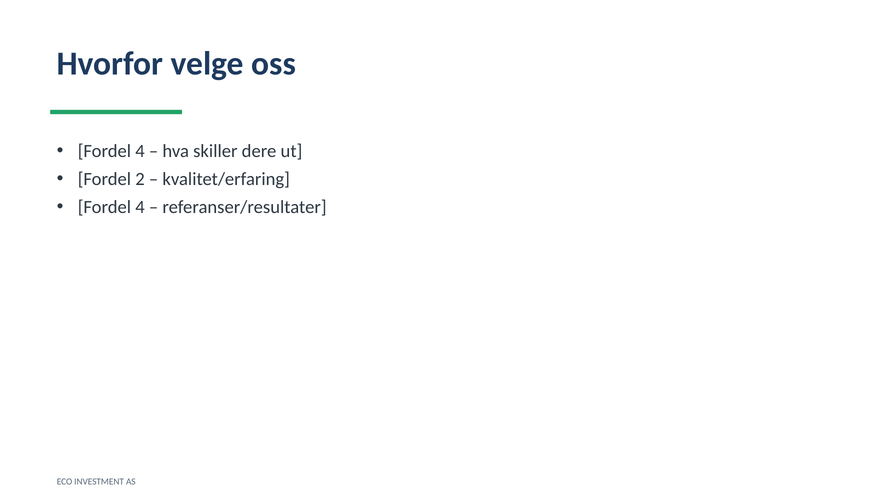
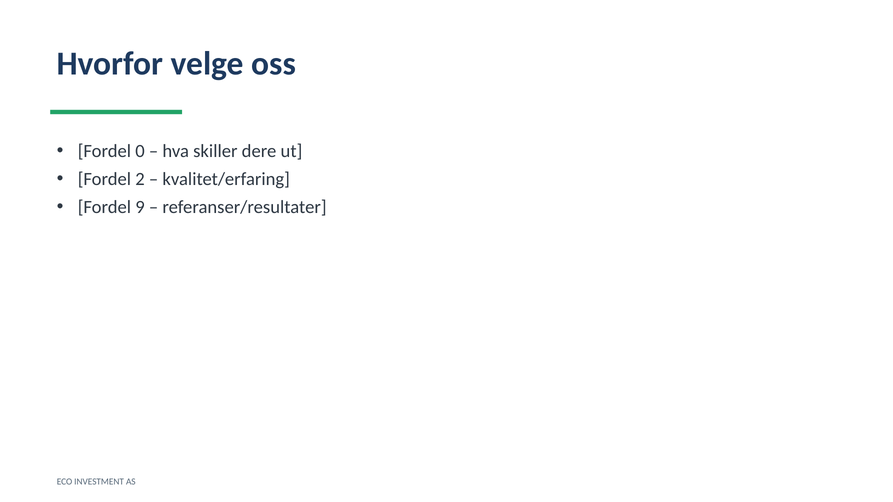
4 at (140, 151): 4 -> 0
4 at (140, 207): 4 -> 9
